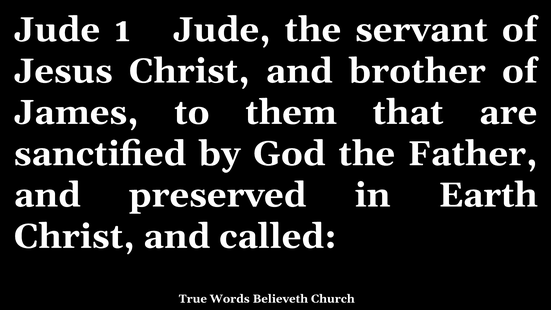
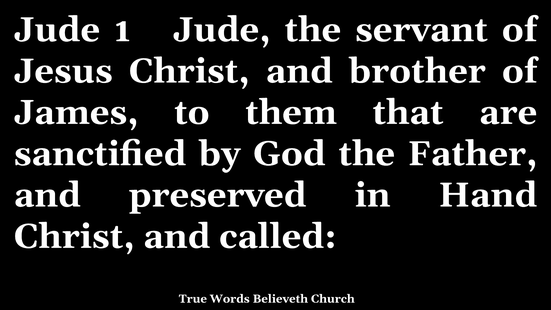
Earth: Earth -> Hand
